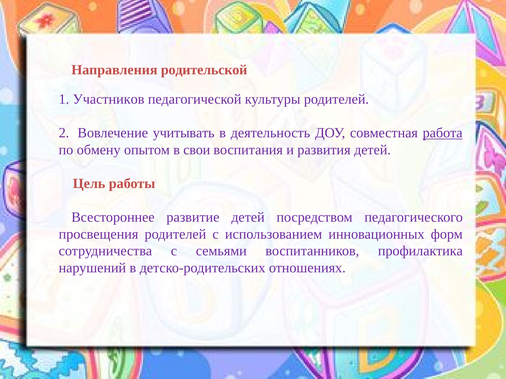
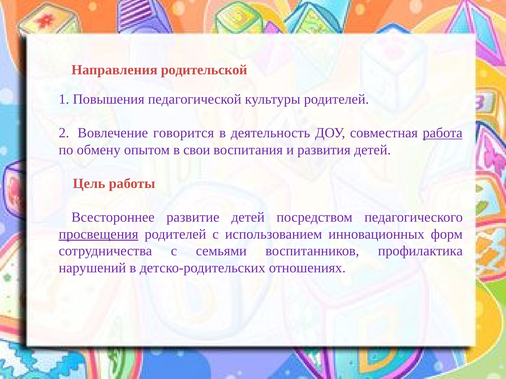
Участников: Участников -> Повышения
учитывать: учитывать -> говорится
просвещения underline: none -> present
